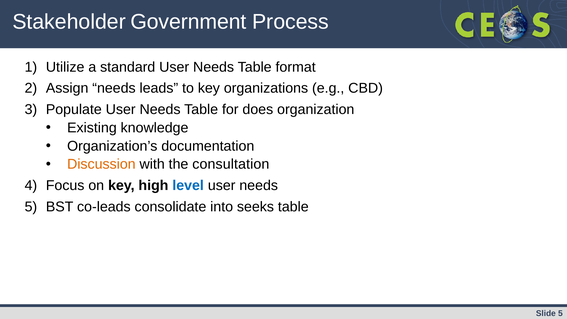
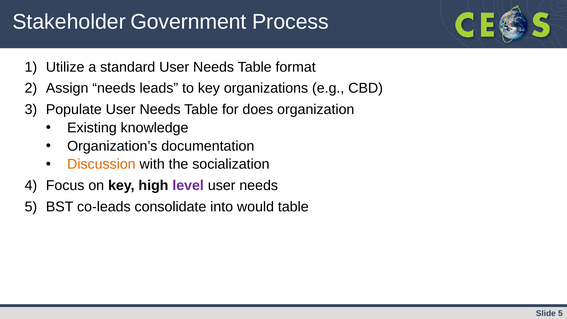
consultation: consultation -> socialization
level colour: blue -> purple
seeks: seeks -> would
